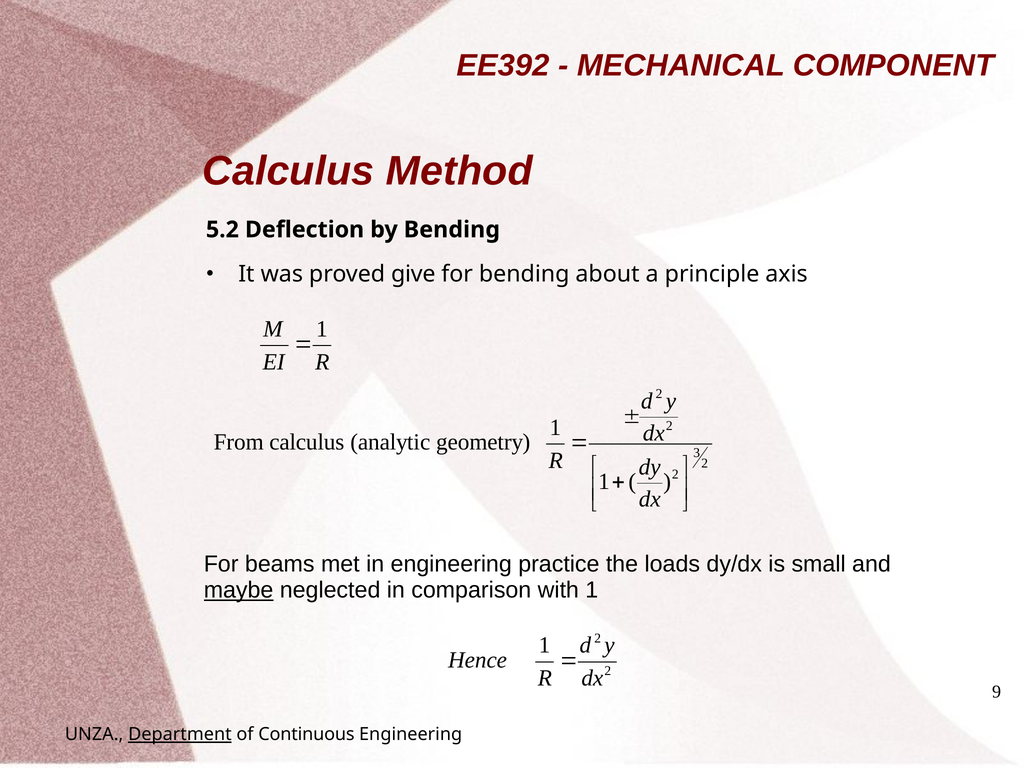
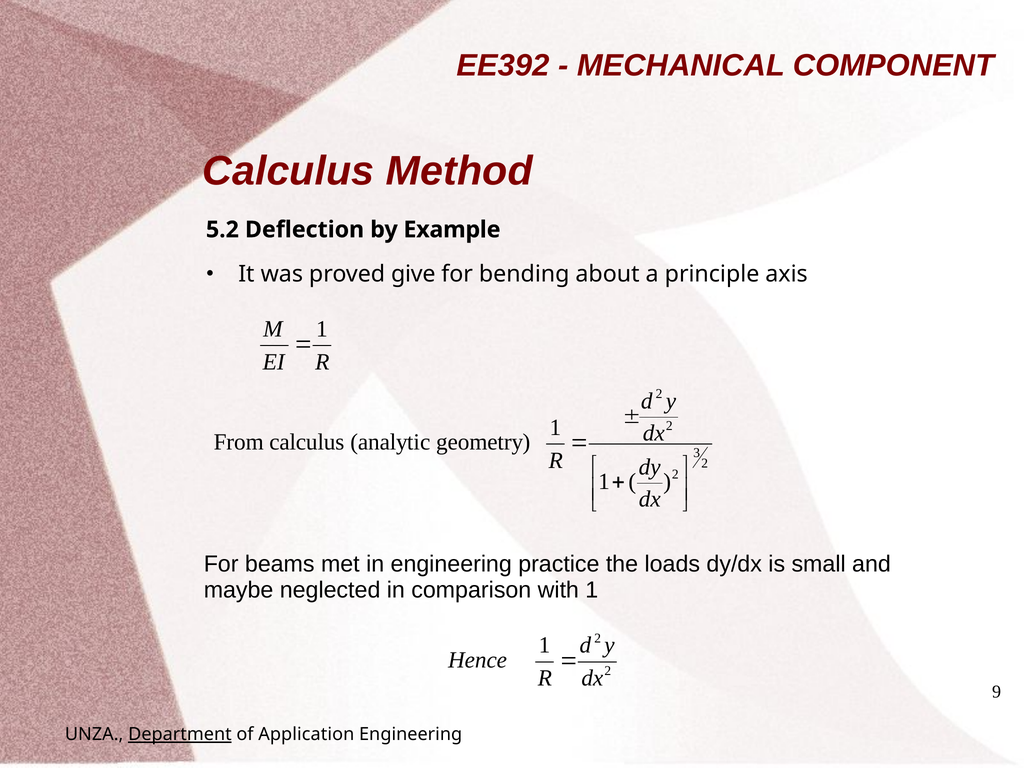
by Bending: Bending -> Example
maybe underline: present -> none
Continuous: Continuous -> Application
